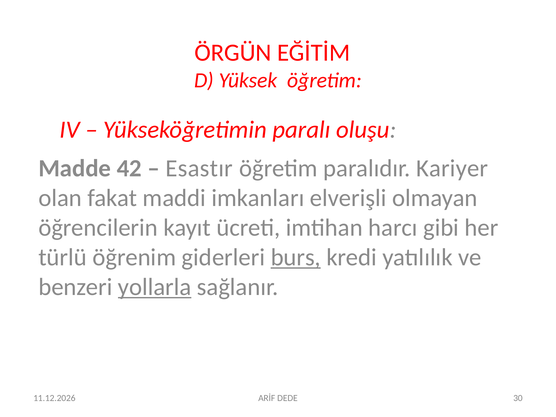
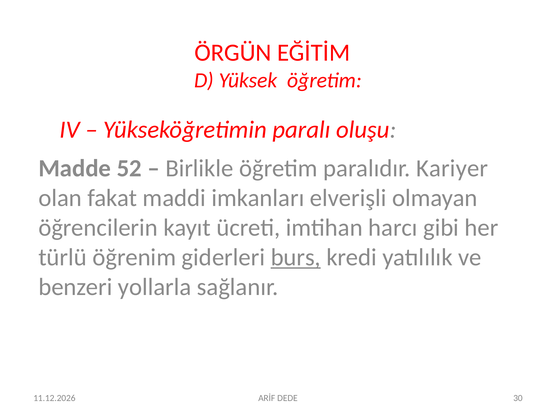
42: 42 -> 52
Esastır: Esastır -> Birlikle
yollarla underline: present -> none
